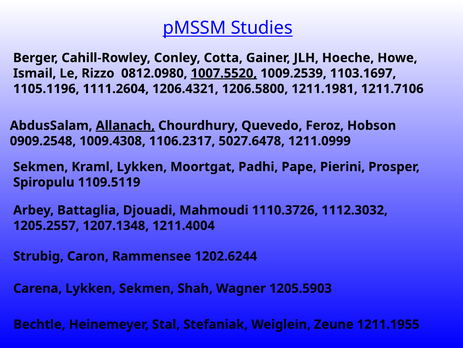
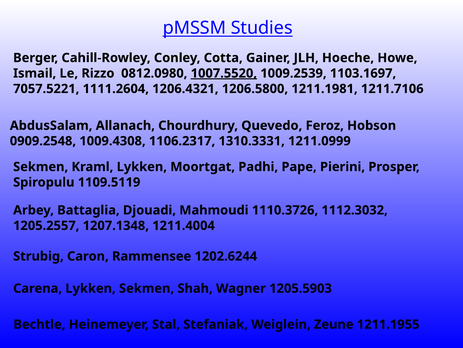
1105.1196: 1105.1196 -> 7057.5221
Allanach underline: present -> none
5027.6478: 5027.6478 -> 1310.3331
